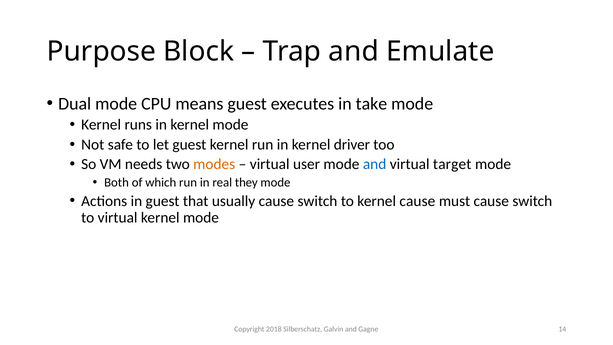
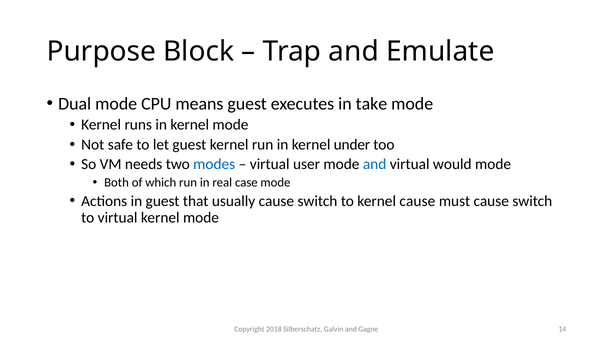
driver: driver -> under
modes colour: orange -> blue
target: target -> would
they: they -> case
